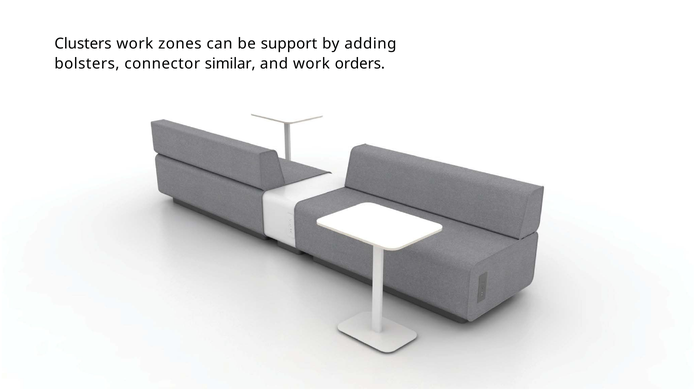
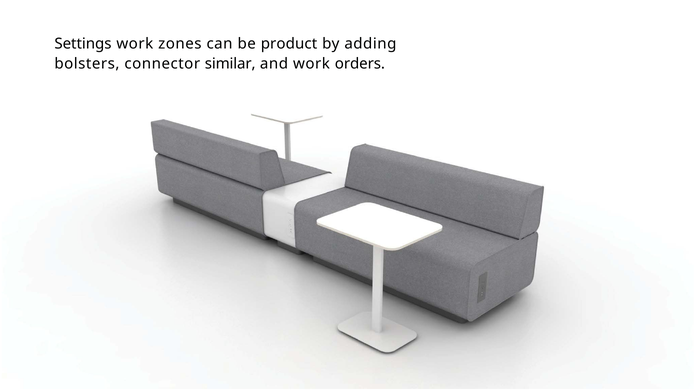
Clusters: Clusters -> Settings
support: support -> product
